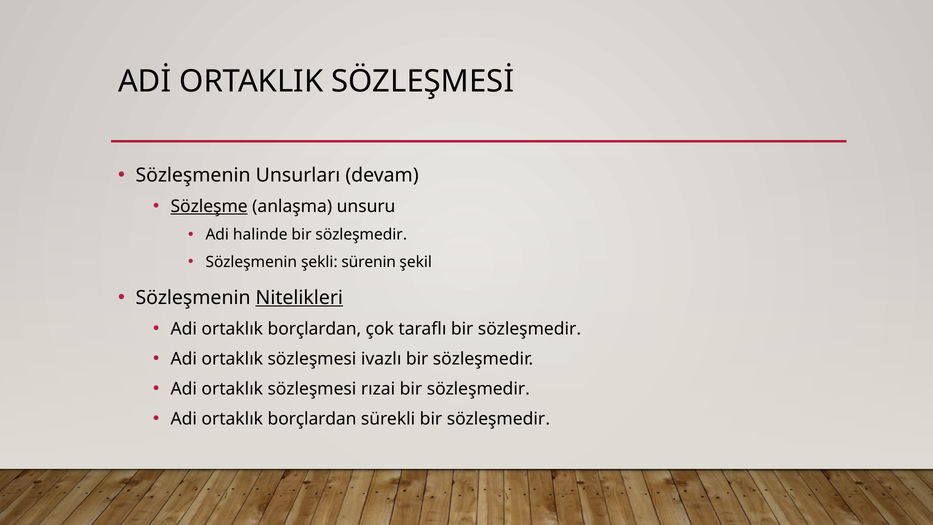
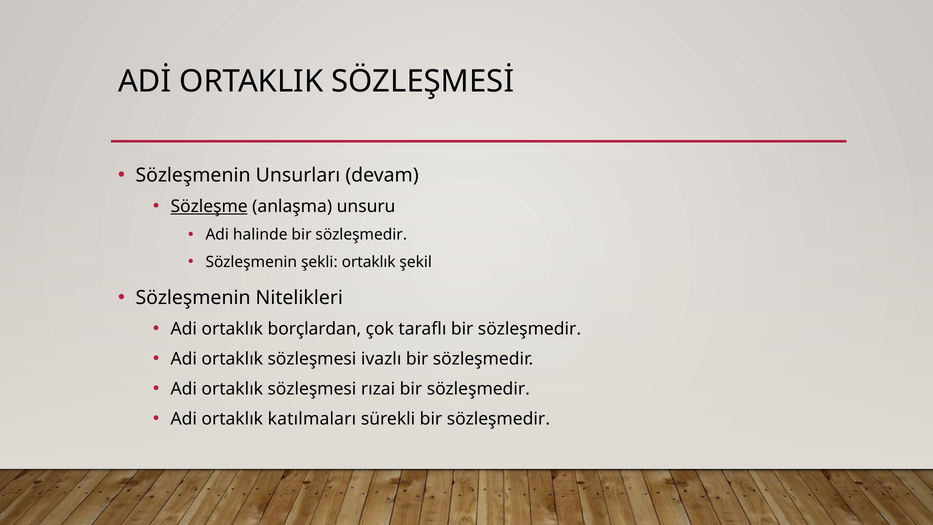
şekli sürenin: sürenin -> ortaklık
Nitelikleri underline: present -> none
borçlardan at (312, 419): borçlardan -> katılmaları
